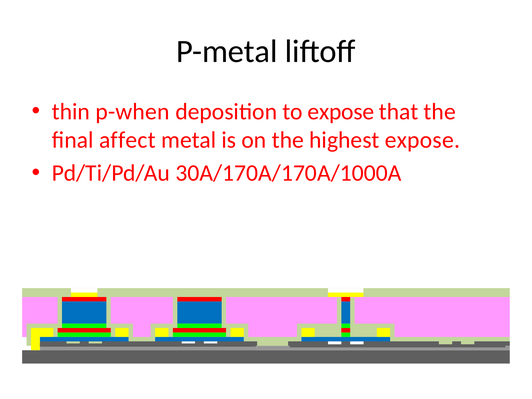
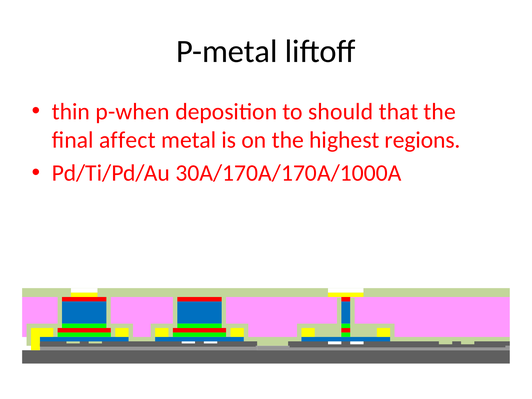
to expose: expose -> should
highest expose: expose -> regions
